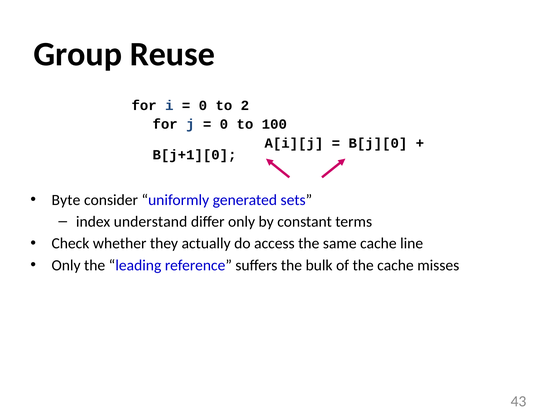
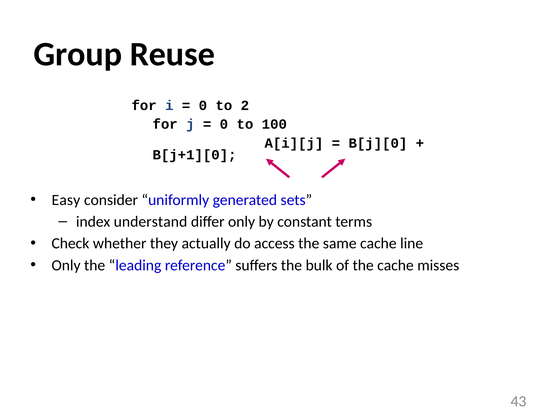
Byte: Byte -> Easy
